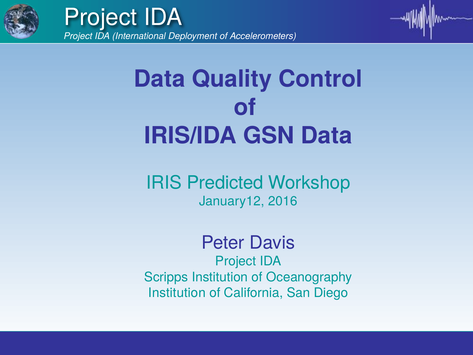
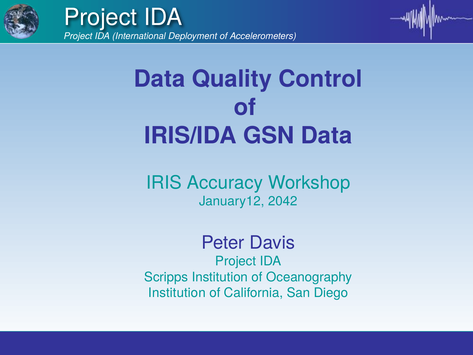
Predicted: Predicted -> Accuracy
2016: 2016 -> 2042
